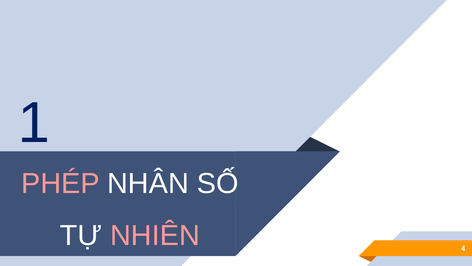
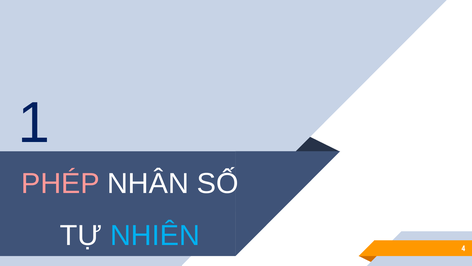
NHIÊN colour: pink -> light blue
